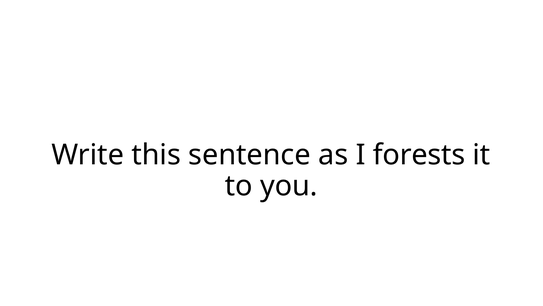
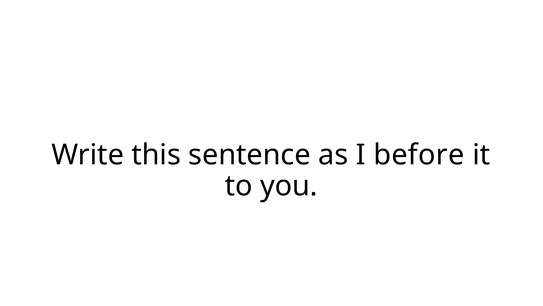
forests: forests -> before
